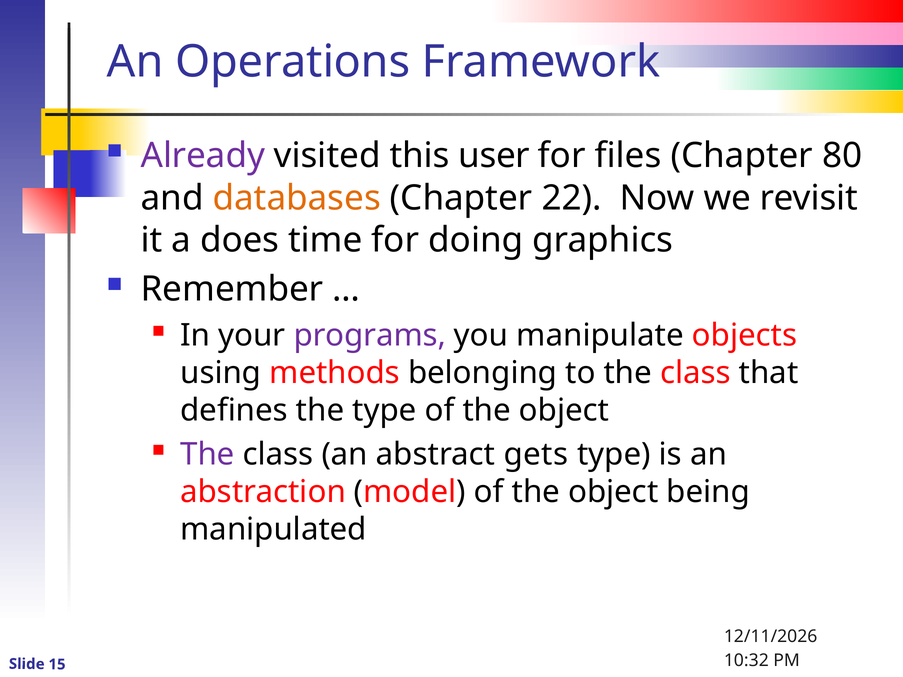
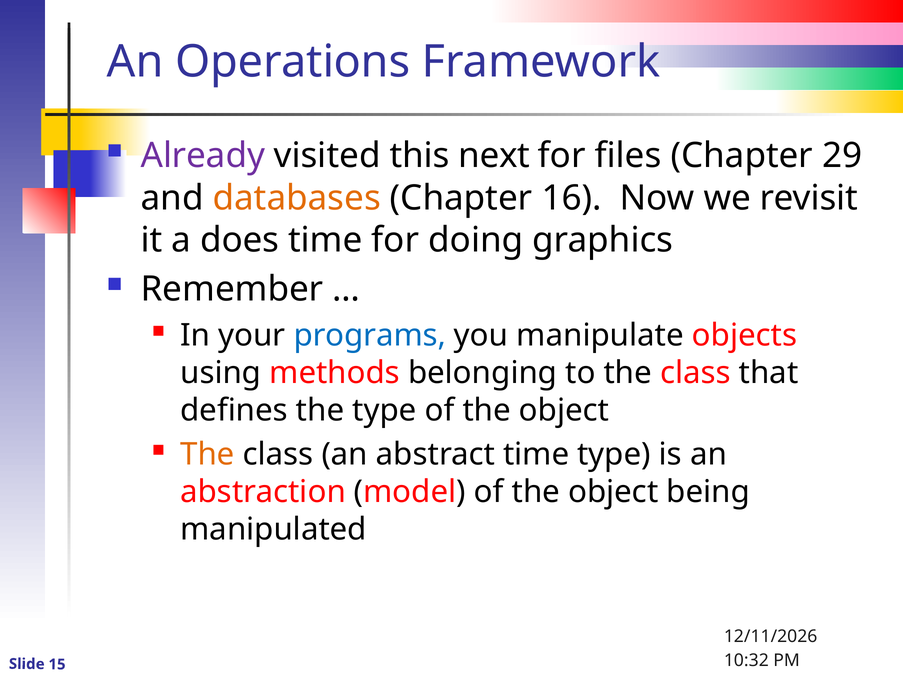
user: user -> next
80: 80 -> 29
22: 22 -> 16
programs colour: purple -> blue
The at (207, 454) colour: purple -> orange
abstract gets: gets -> time
